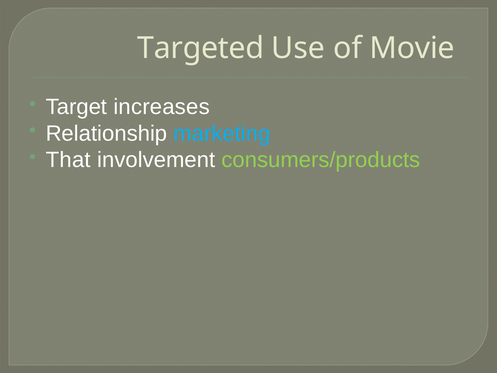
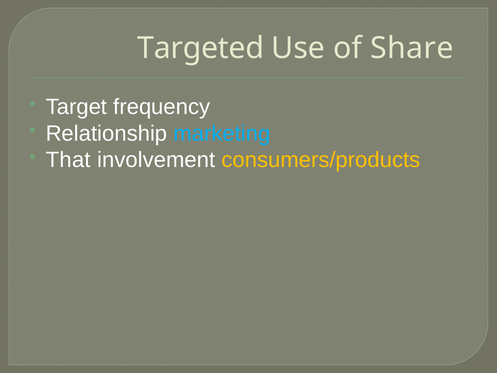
Movie: Movie -> Share
increases: increases -> frequency
consumers/products colour: light green -> yellow
